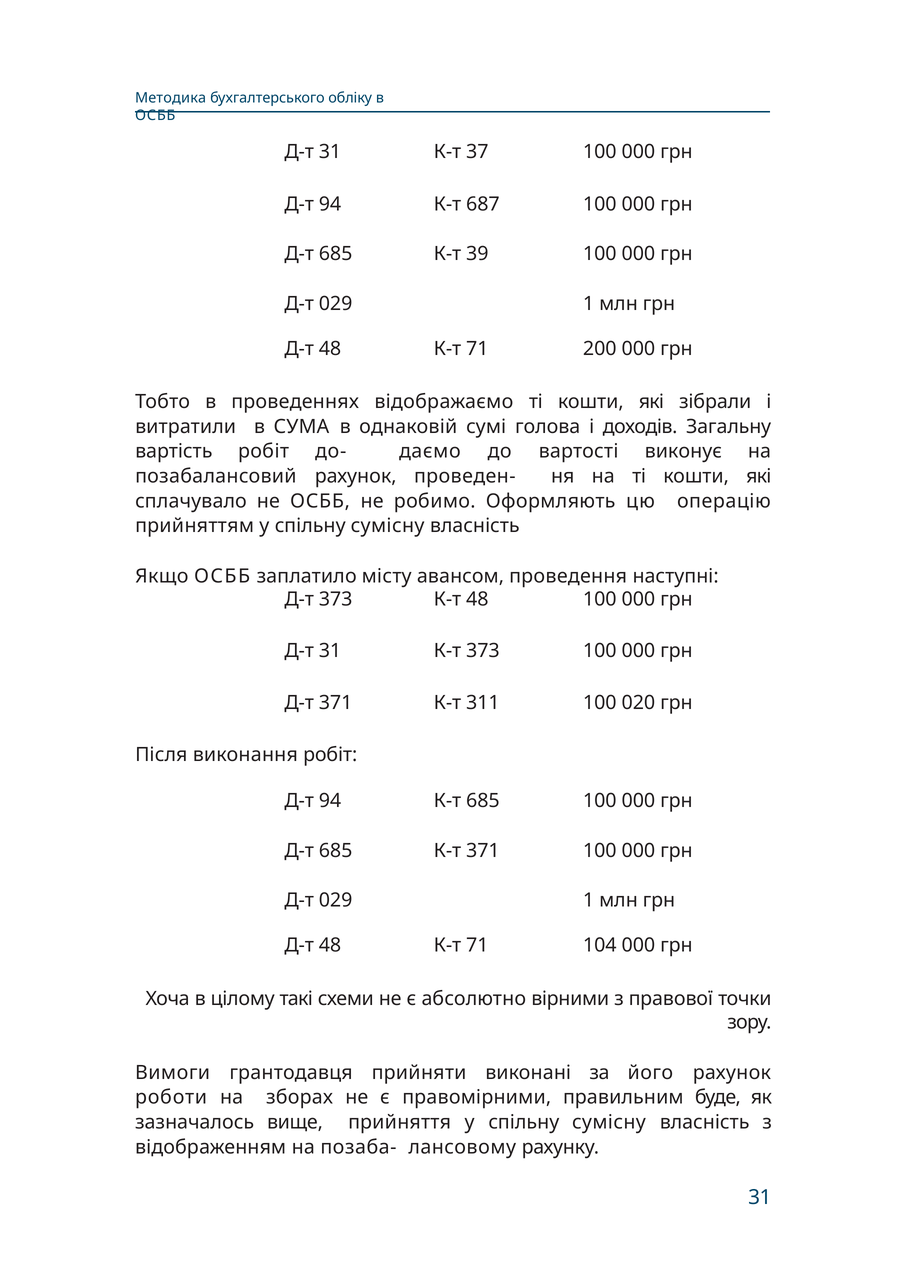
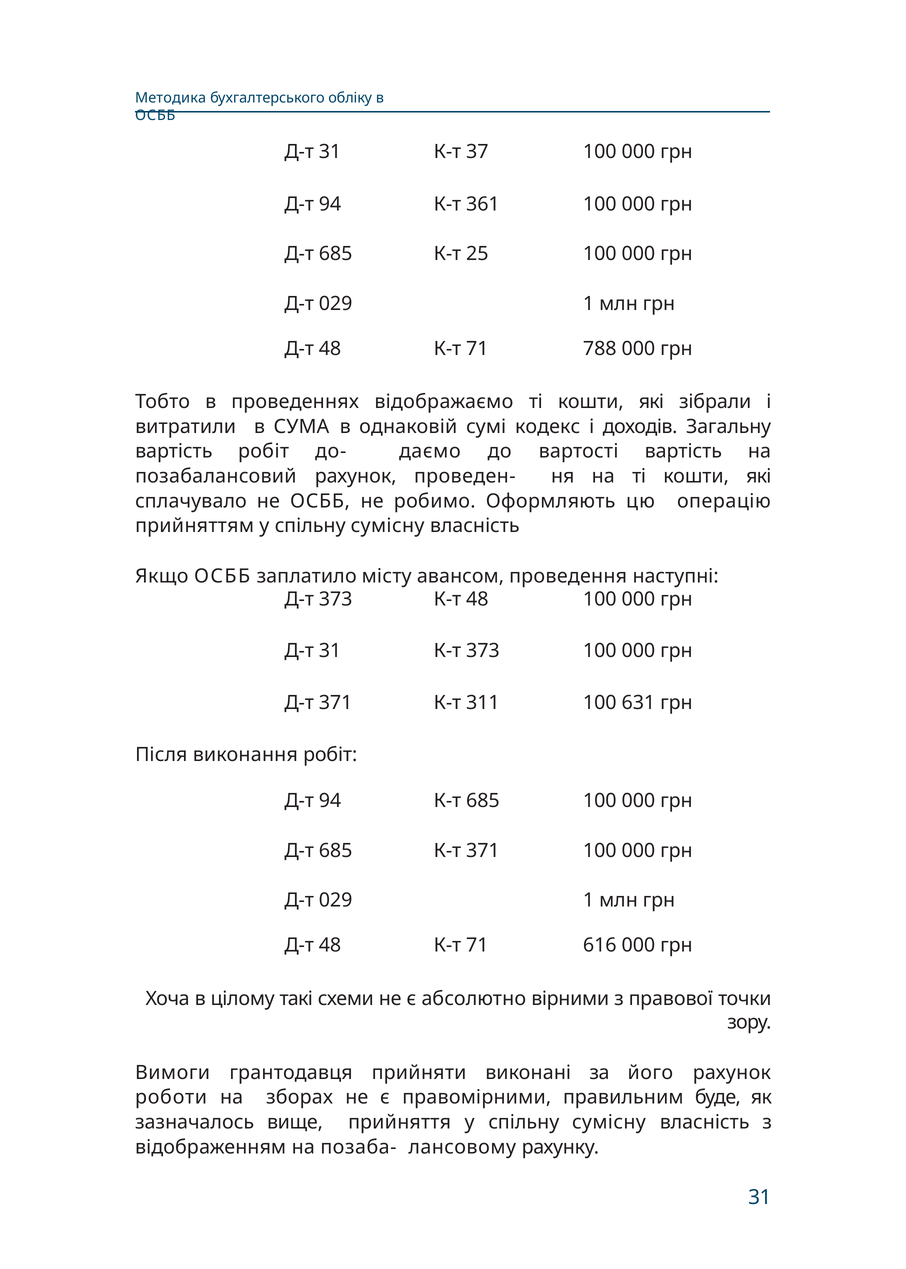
687: 687 -> 361
39: 39 -> 25
200: 200 -> 788
голова: голова -> кодекс
вартості виконує: виконує -> вартість
020: 020 -> 631
104: 104 -> 616
